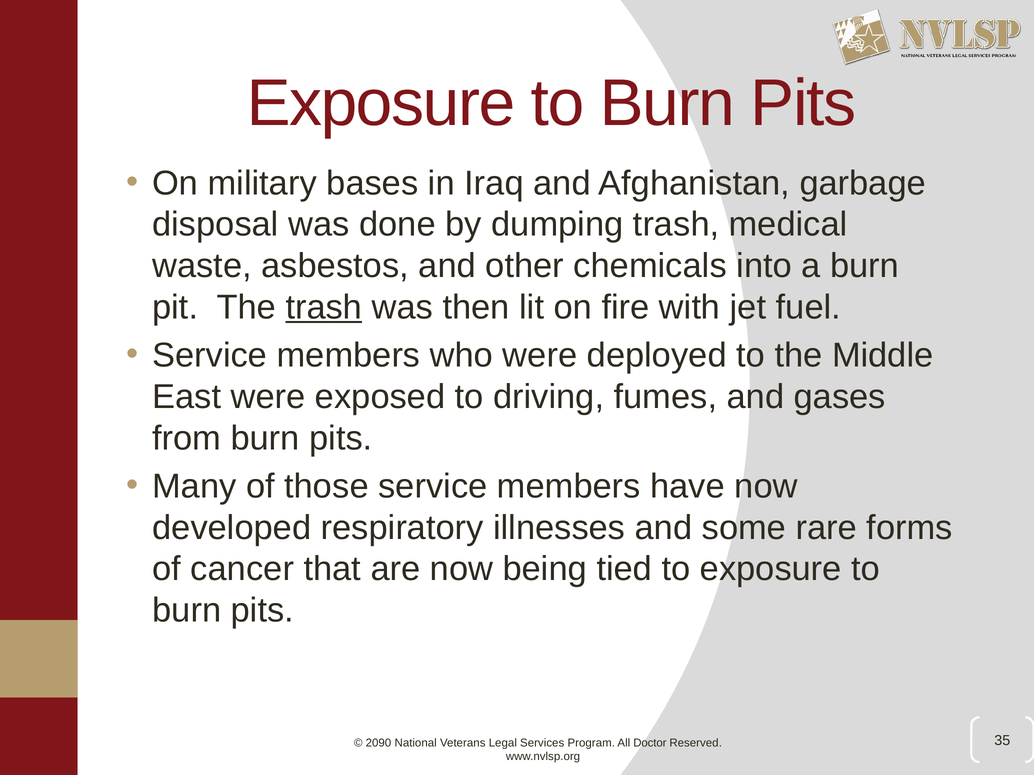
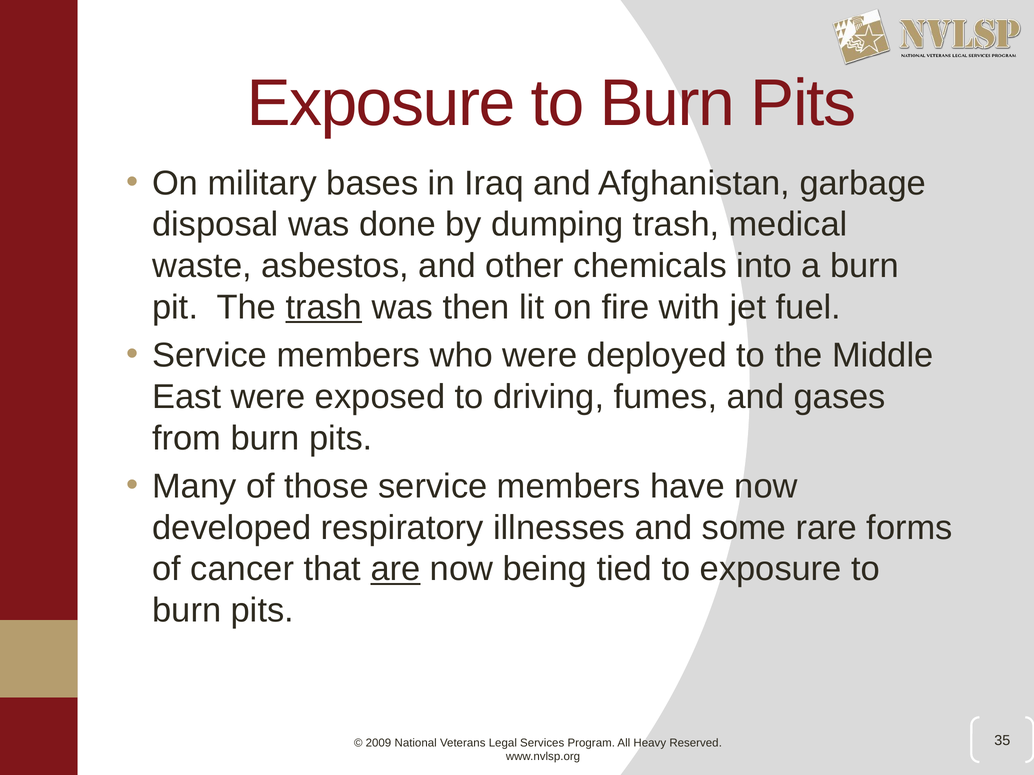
are underline: none -> present
2090: 2090 -> 2009
Doctor: Doctor -> Heavy
